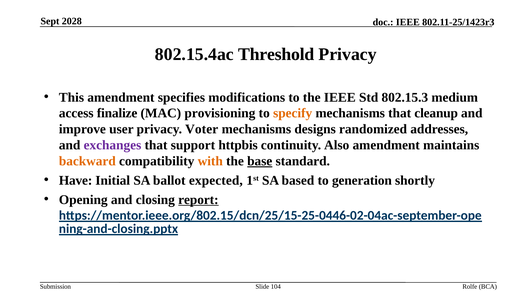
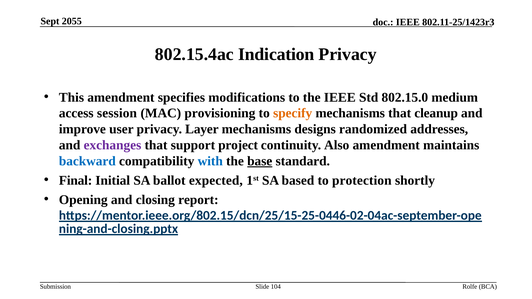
2028: 2028 -> 2055
Threshold: Threshold -> Indication
802.15.3: 802.15.3 -> 802.15.0
finalize: finalize -> session
Voter: Voter -> Layer
httpbis: httpbis -> project
backward colour: orange -> blue
with colour: orange -> blue
Have: Have -> Final
generation: generation -> protection
report underline: present -> none
